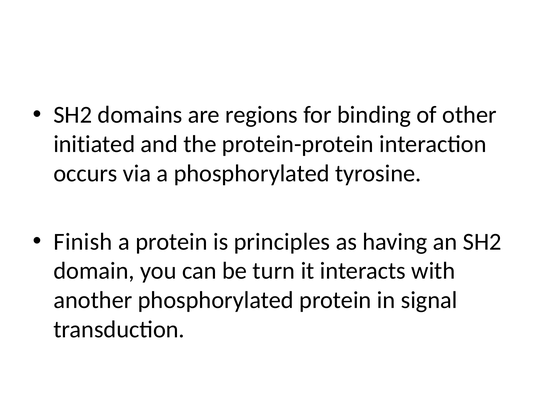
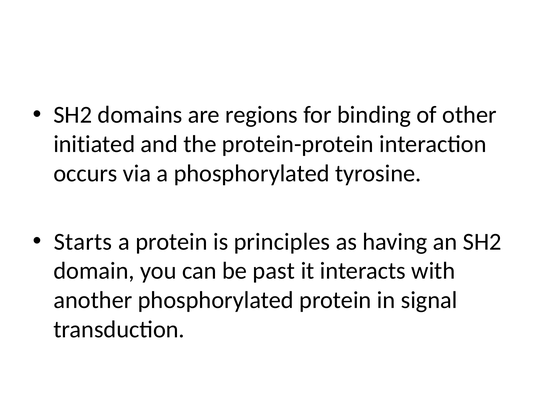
Finish: Finish -> Starts
turn: turn -> past
